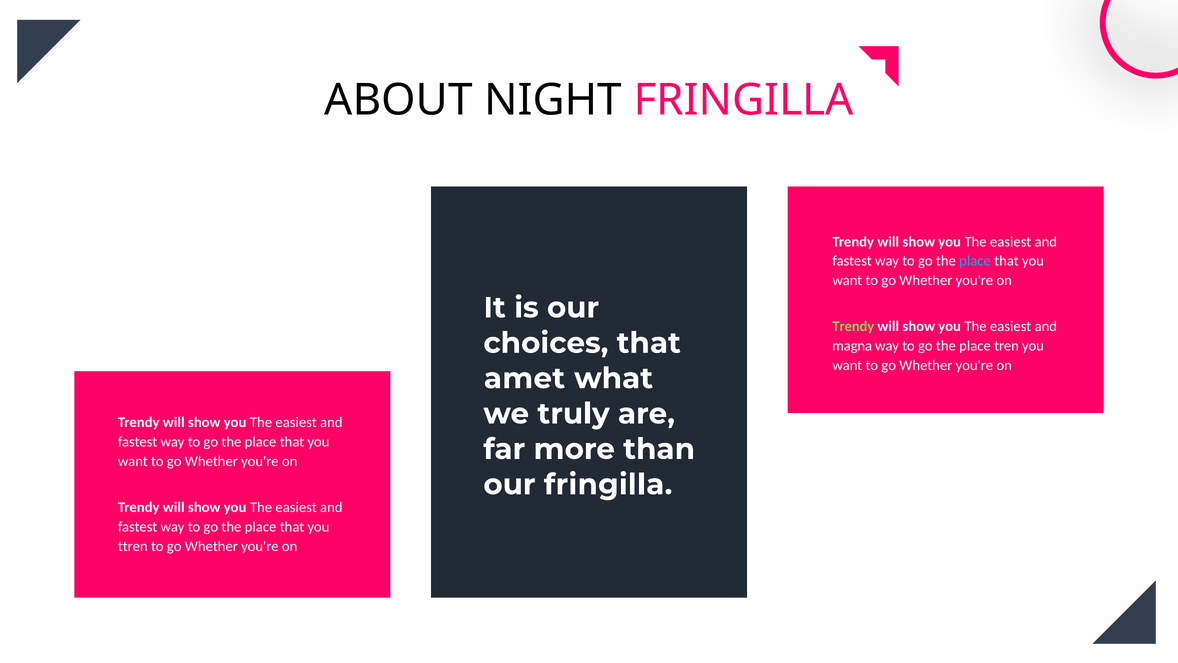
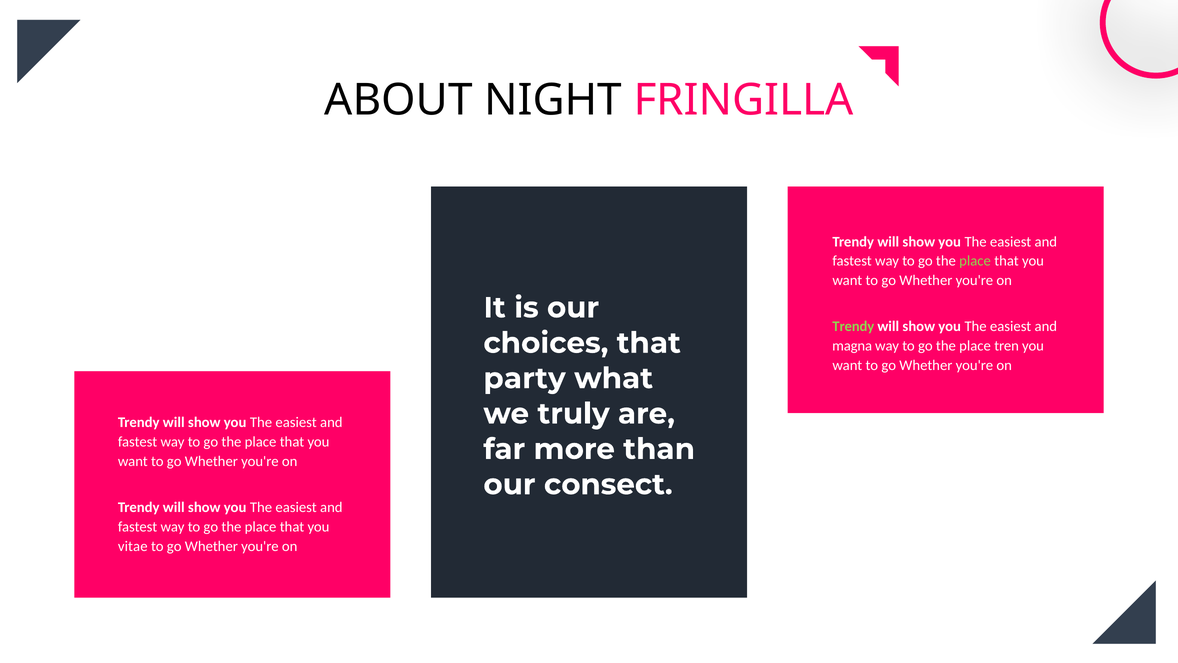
place at (975, 261) colour: light blue -> light green
amet: amet -> party
our fringilla: fringilla -> consect
ttren: ttren -> vitae
